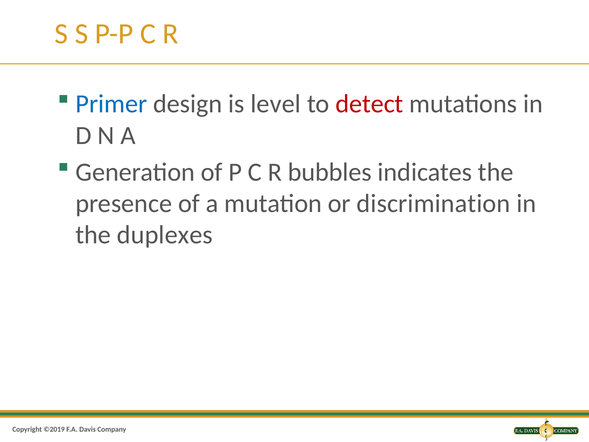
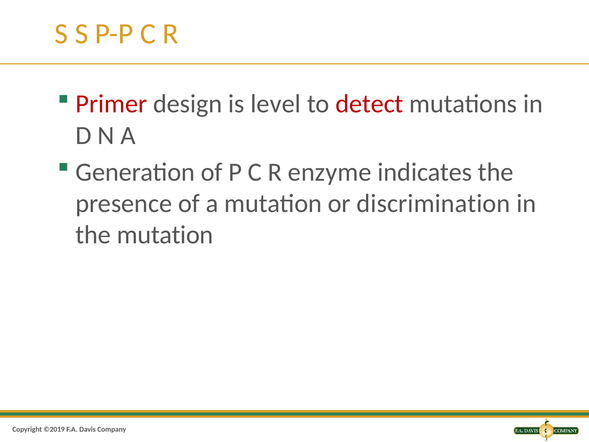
Primer colour: blue -> red
bubbles: bubbles -> enzyme
the duplexes: duplexes -> mutation
